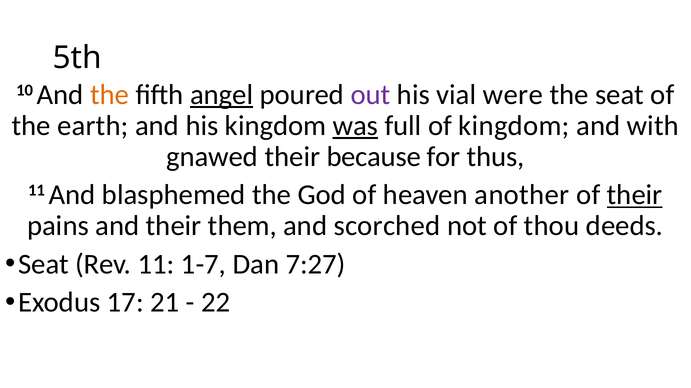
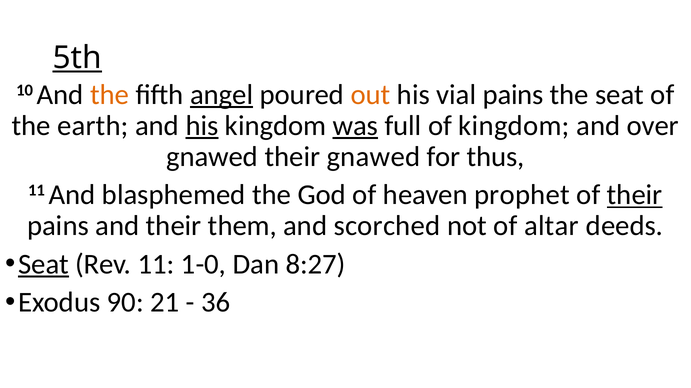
5th underline: none -> present
out colour: purple -> orange
vial were: were -> pains
his at (202, 126) underline: none -> present
with: with -> over
their because: because -> gnawed
another: another -> prophet
thou: thou -> altar
Seat at (43, 265) underline: none -> present
1-7: 1-7 -> 1-0
7:27: 7:27 -> 8:27
17: 17 -> 90
22: 22 -> 36
